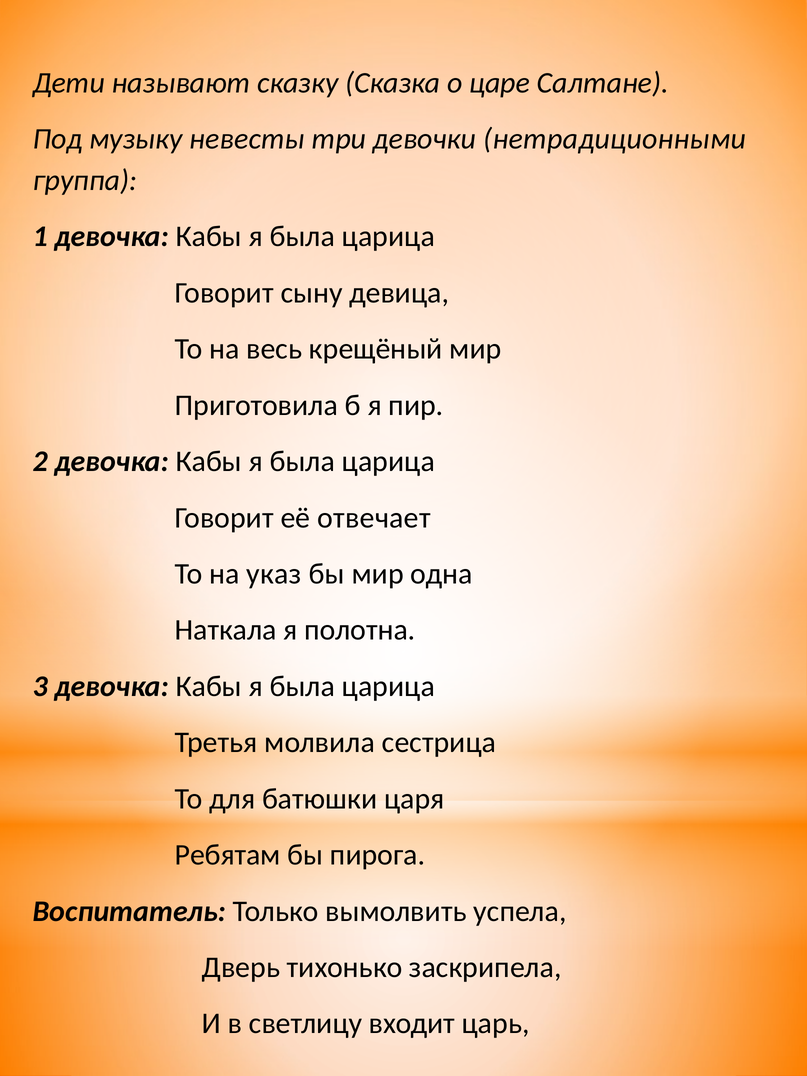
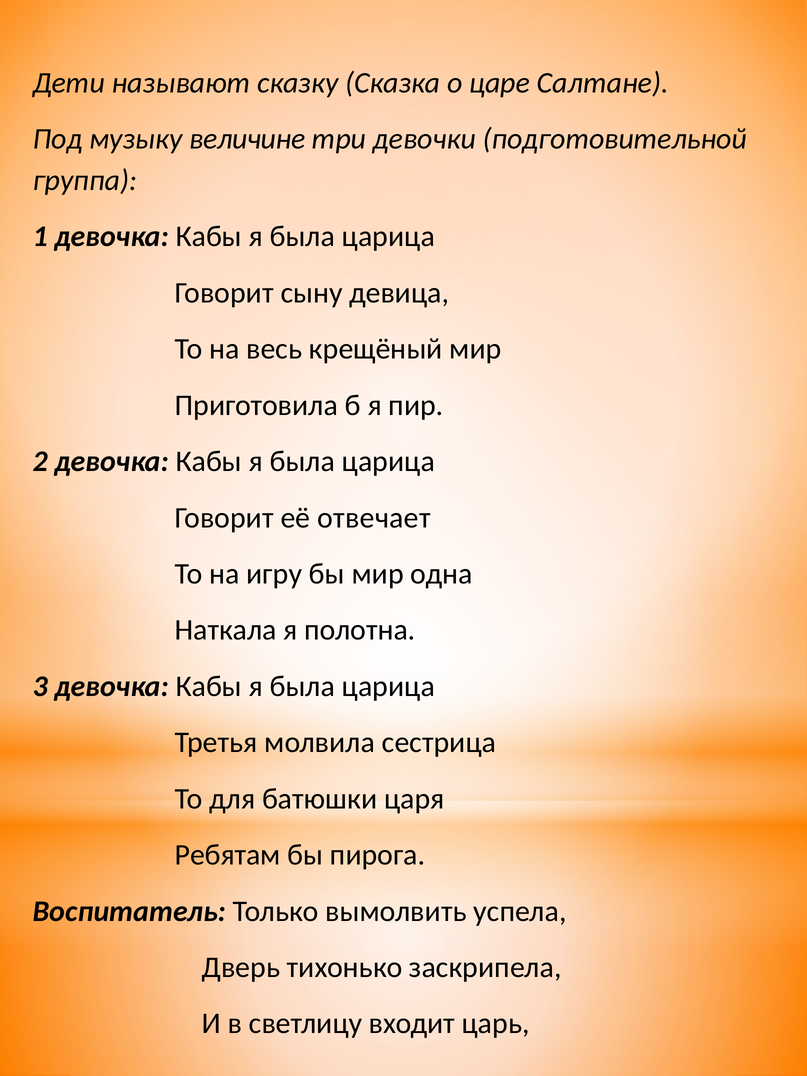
невесты: невесты -> величине
нетрадиционными: нетрадиционными -> подготовительной
указ: указ -> игру
